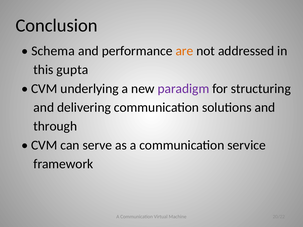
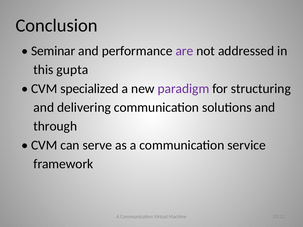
Schema: Schema -> Seminar
are colour: orange -> purple
underlying: underlying -> specialized
